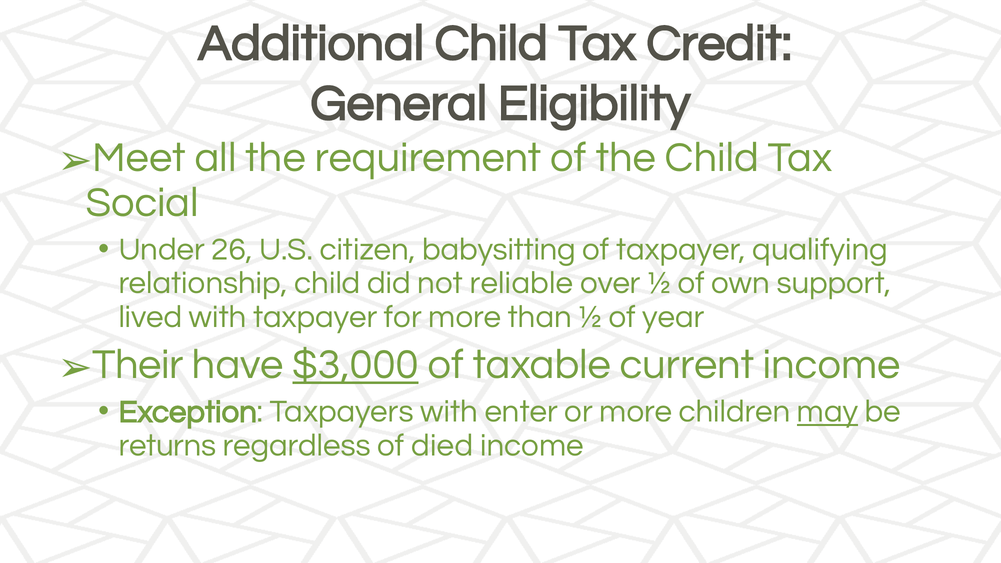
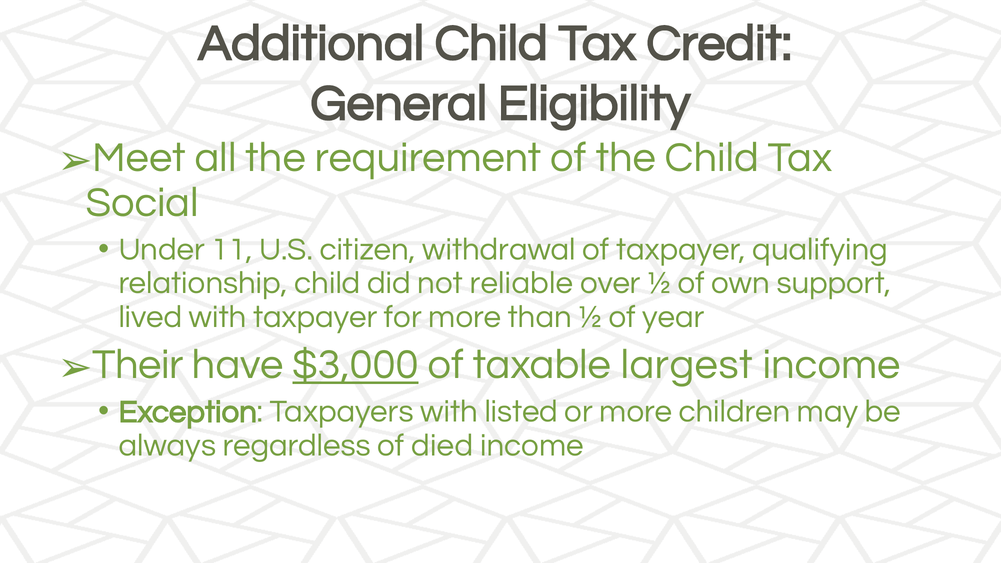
26: 26 -> 11
babysitting: babysitting -> withdrawal
current: current -> largest
enter: enter -> listed
may underline: present -> none
returns: returns -> always
